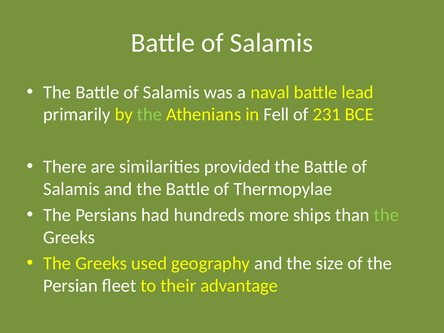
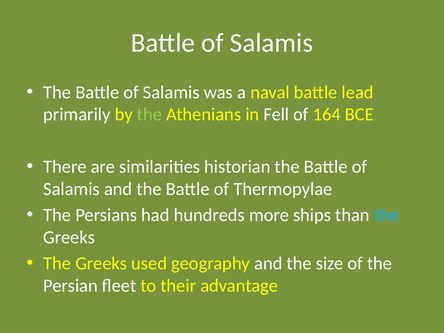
231: 231 -> 164
provided: provided -> historian
the at (386, 215) colour: light green -> light blue
